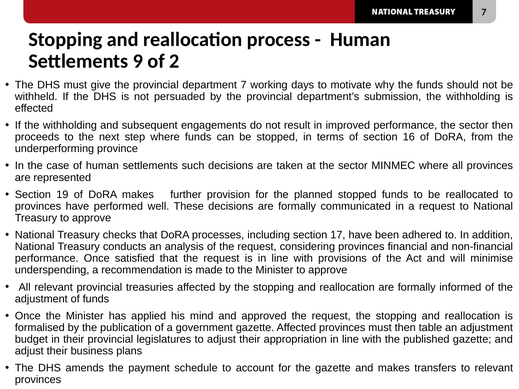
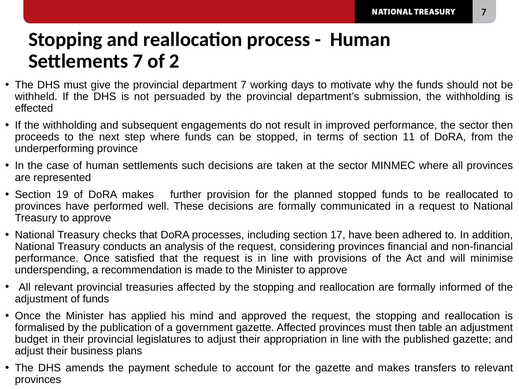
Settlements 9: 9 -> 7
16: 16 -> 11
